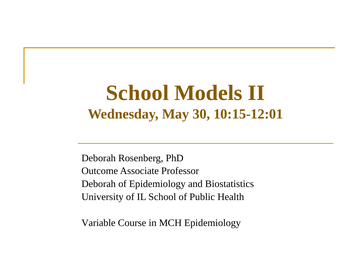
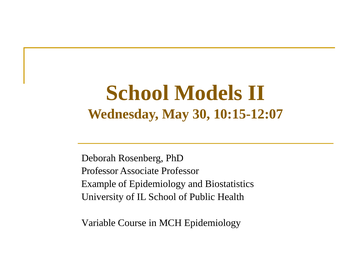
10:15-12:01: 10:15-12:01 -> 10:15-12:07
Outcome at (100, 171): Outcome -> Professor
Deborah at (99, 184): Deborah -> Example
